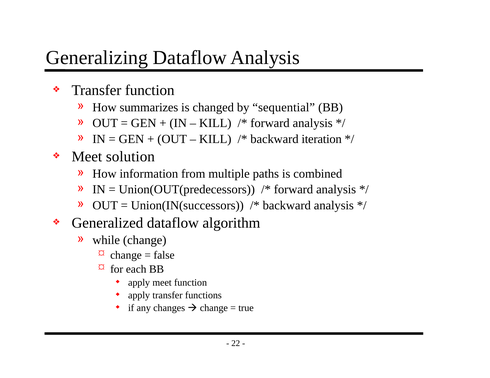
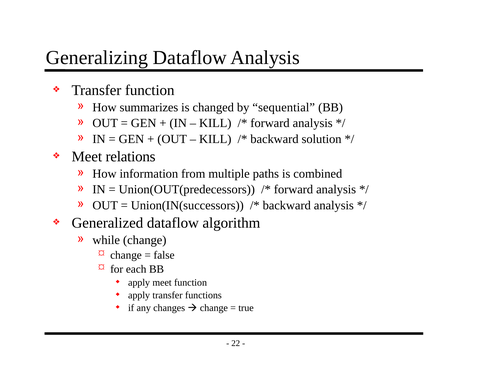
iteration: iteration -> solution
solution: solution -> relations
